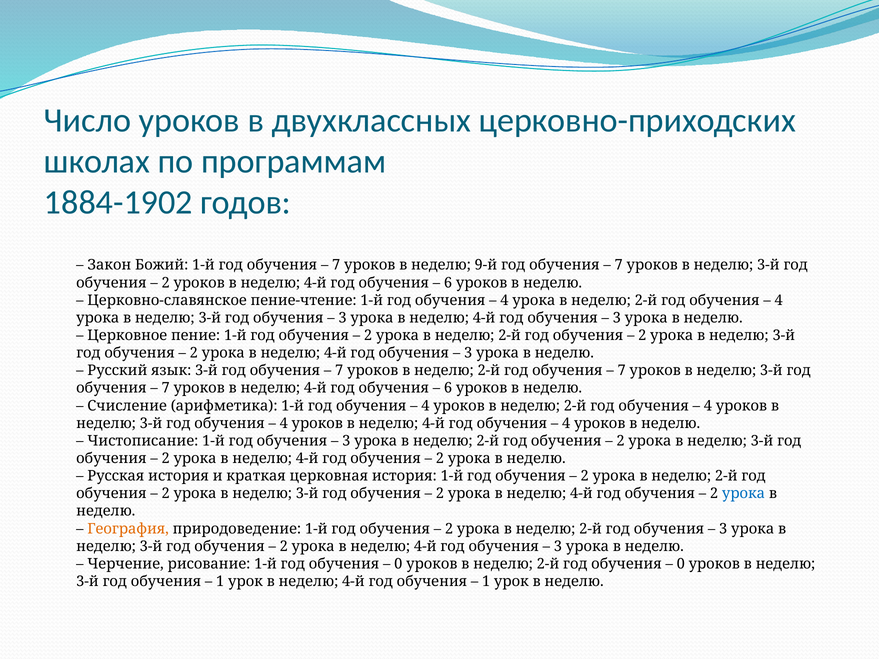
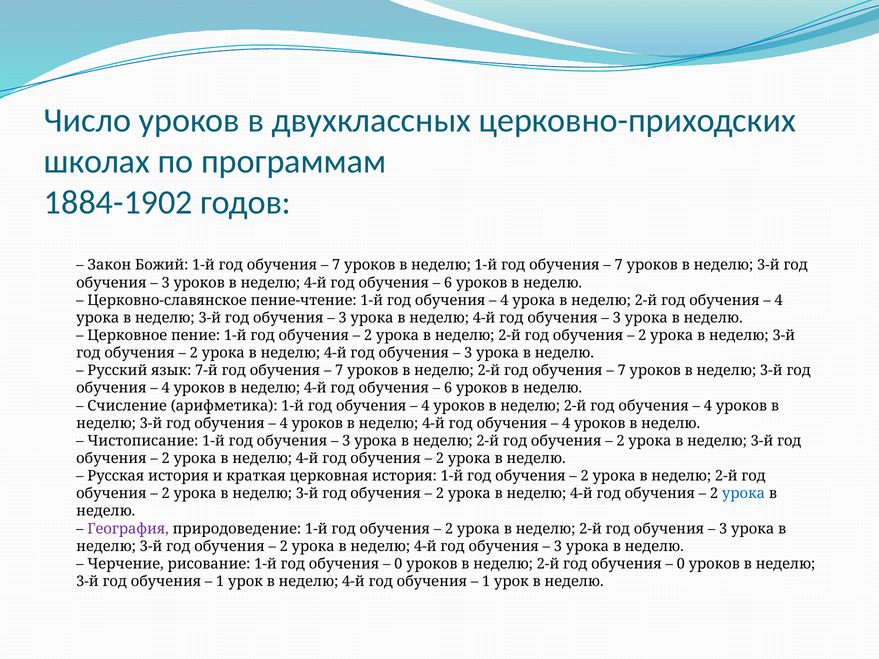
неделю 9-й: 9-й -> 1-й
2 at (166, 283): 2 -> 3
язык 3-й: 3-й -> 7-й
7 at (166, 388): 7 -> 4
География colour: orange -> purple
